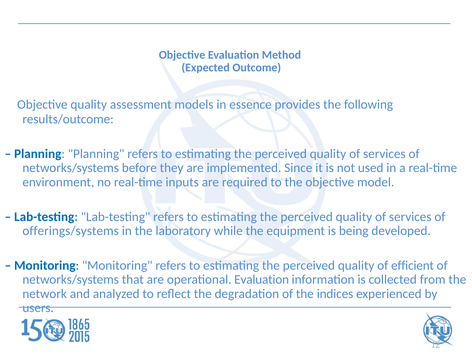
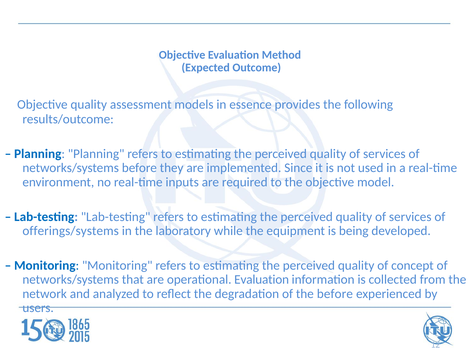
efficient: efficient -> concept
the indices: indices -> before
